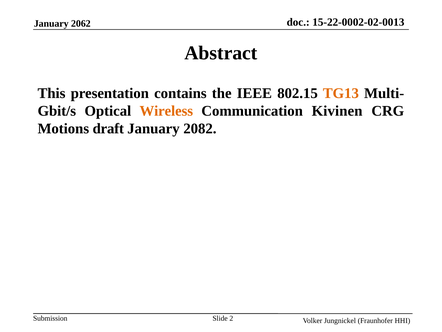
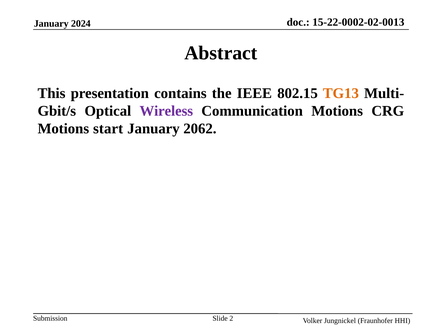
2062: 2062 -> 2024
Wireless colour: orange -> purple
Communication Kivinen: Kivinen -> Motions
draft: draft -> start
2082: 2082 -> 2062
